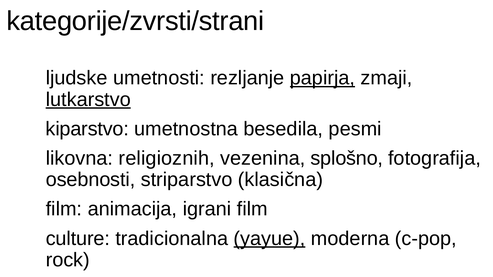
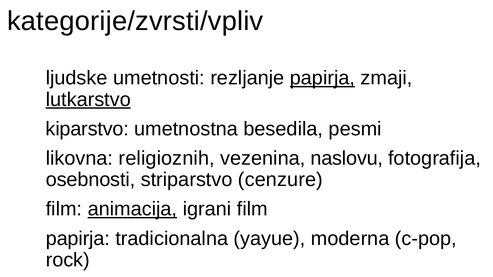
kategorije/zvrsti/strani: kategorije/zvrsti/strani -> kategorije/zvrsti/vpliv
splošno: splošno -> naslovu
klasična: klasična -> cenzure
animacija underline: none -> present
culture at (78, 239): culture -> papirja
yayue underline: present -> none
